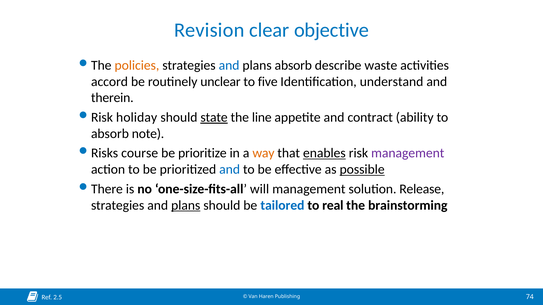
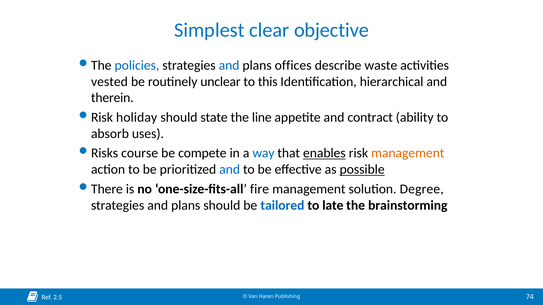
Revision: Revision -> Simplest
policies colour: orange -> blue
plans absorb: absorb -> offices
accord: accord -> vested
five: five -> this
understand: understand -> hierarchical
state underline: present -> none
note: note -> uses
prioritize: prioritize -> compete
way colour: orange -> blue
management at (408, 153) colour: purple -> orange
will: will -> fire
Release: Release -> Degree
plans at (186, 206) underline: present -> none
real: real -> late
